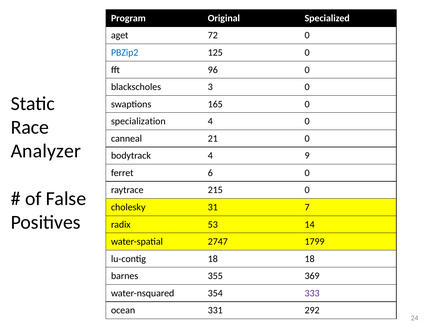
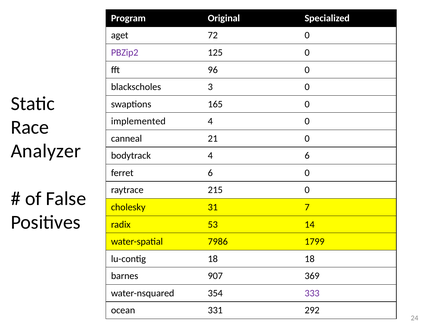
PBZip2 colour: blue -> purple
specialization: specialization -> implemented
4 9: 9 -> 6
2747: 2747 -> 7986
355: 355 -> 907
